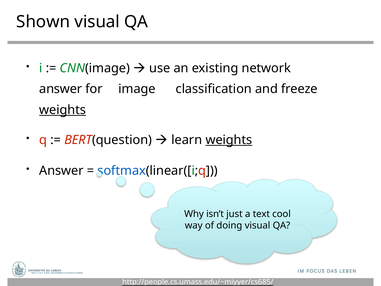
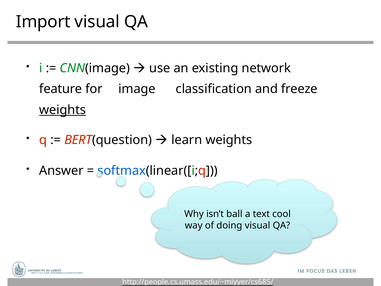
Shown: Shown -> Import
answer at (61, 89): answer -> feature
weights at (229, 140) underline: present -> none
just: just -> ball
